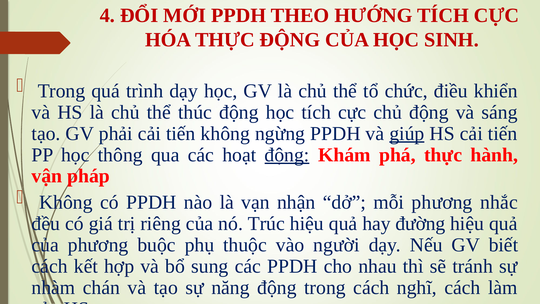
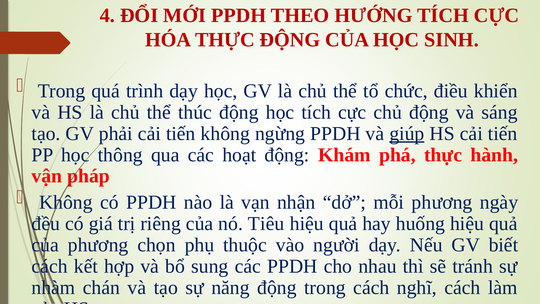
động at (287, 155) underline: present -> none
nhắc: nhắc -> ngày
Trúc: Trúc -> Tiêu
đường: đường -> huống
buộc: buộc -> chọn
